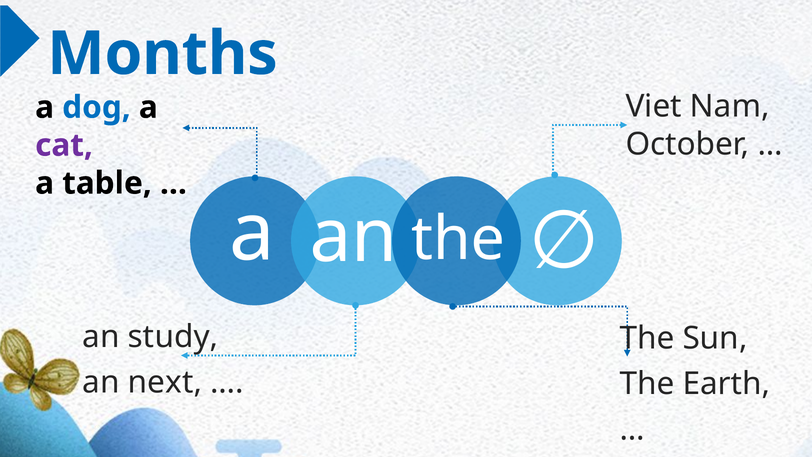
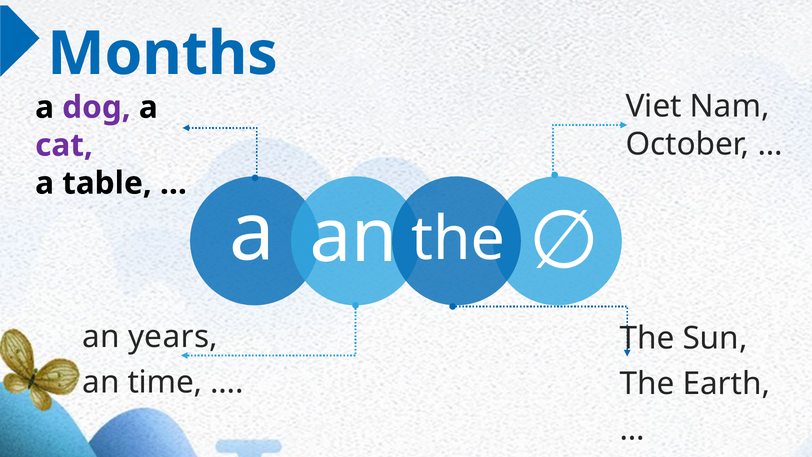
dog colour: blue -> purple
study: study -> years
next: next -> time
